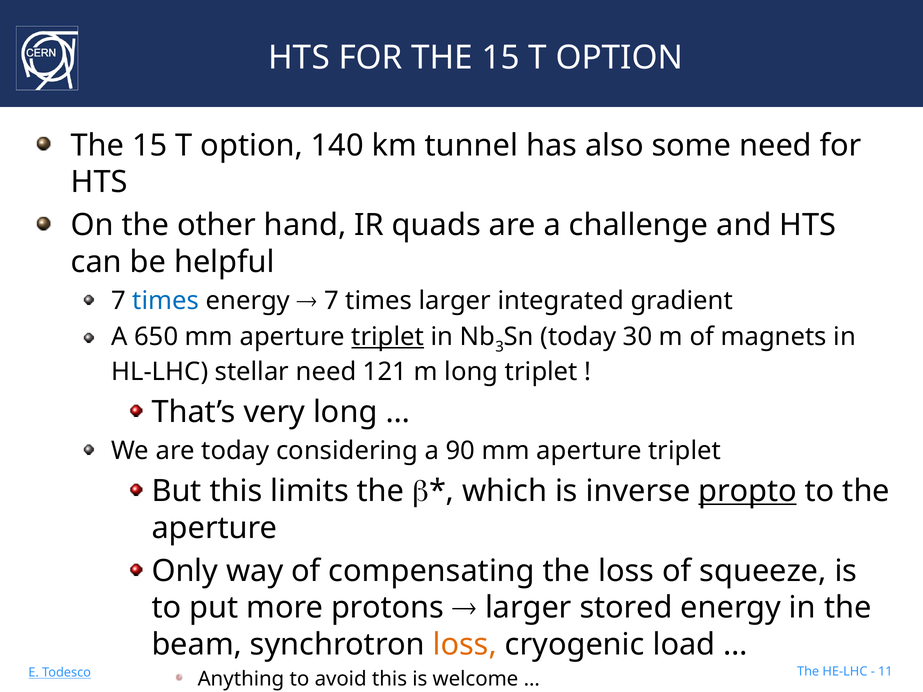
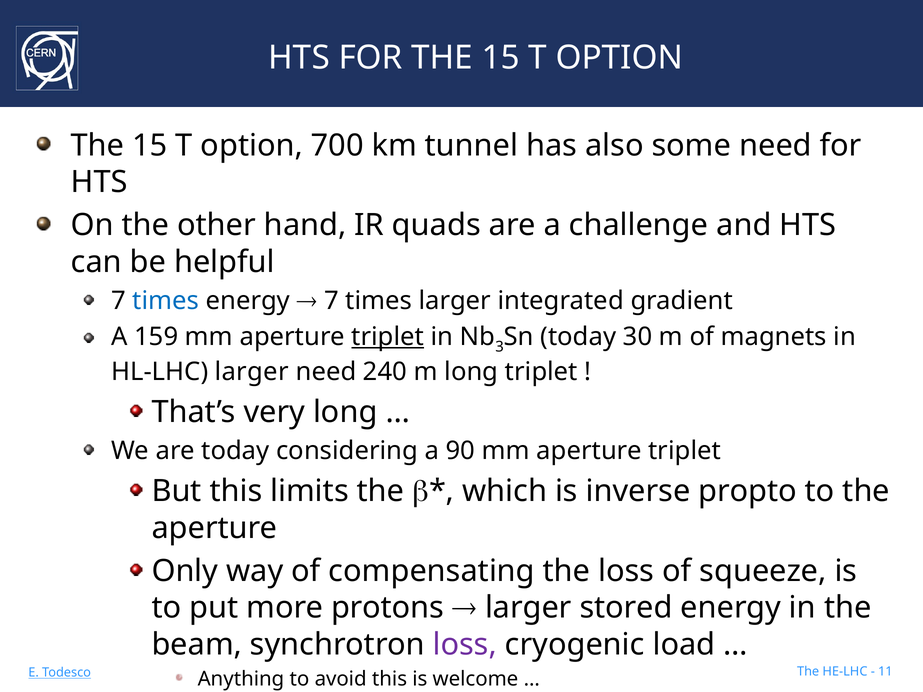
140: 140 -> 700
650: 650 -> 159
HL-LHC stellar: stellar -> larger
121: 121 -> 240
propto underline: present -> none
loss at (465, 645) colour: orange -> purple
